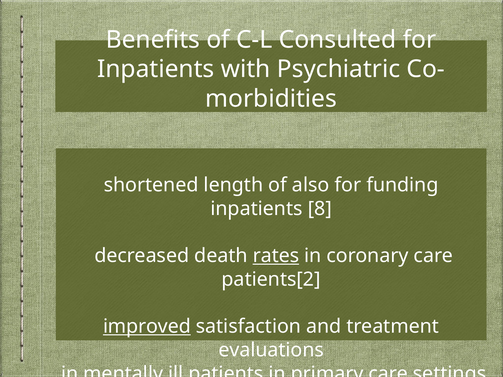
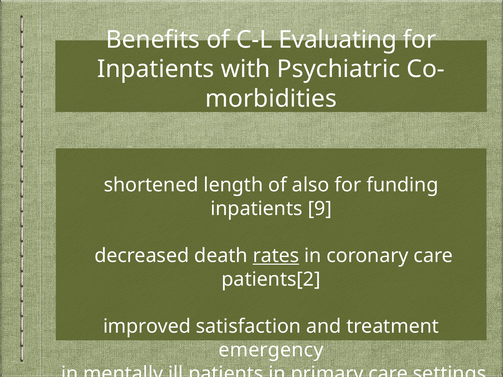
Consulted: Consulted -> Evaluating
8: 8 -> 9
improved underline: present -> none
evaluations: evaluations -> emergency
